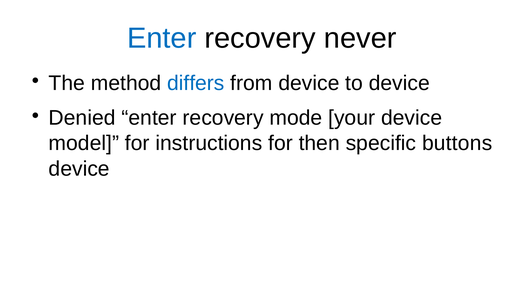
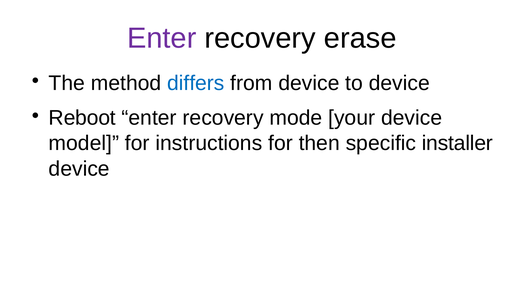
Enter at (162, 38) colour: blue -> purple
never: never -> erase
Denied: Denied -> Reboot
buttons: buttons -> installer
